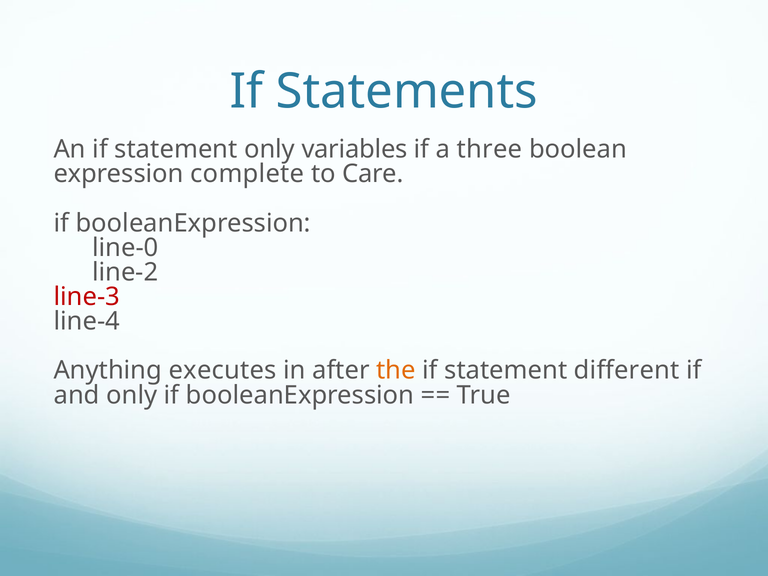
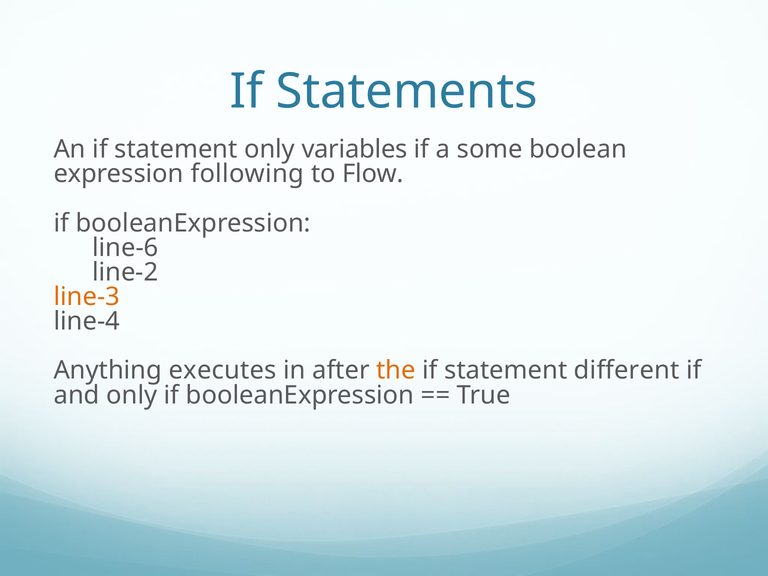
three: three -> some
complete: complete -> following
Care: Care -> Flow
line-0: line-0 -> line-6
line-3 colour: red -> orange
